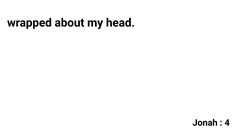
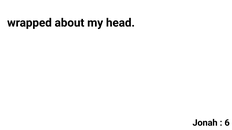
4: 4 -> 6
